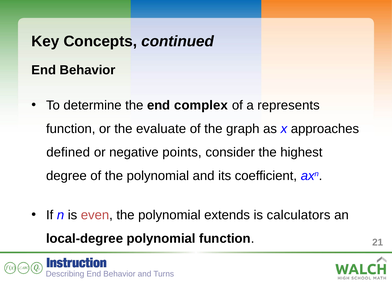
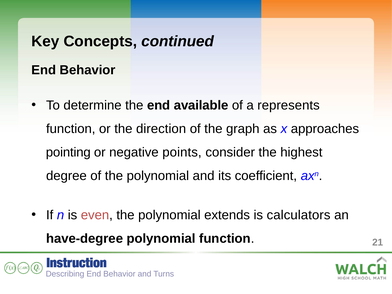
complex: complex -> available
evaluate: evaluate -> direction
defined: defined -> pointing
local-degree: local-degree -> have-degree
